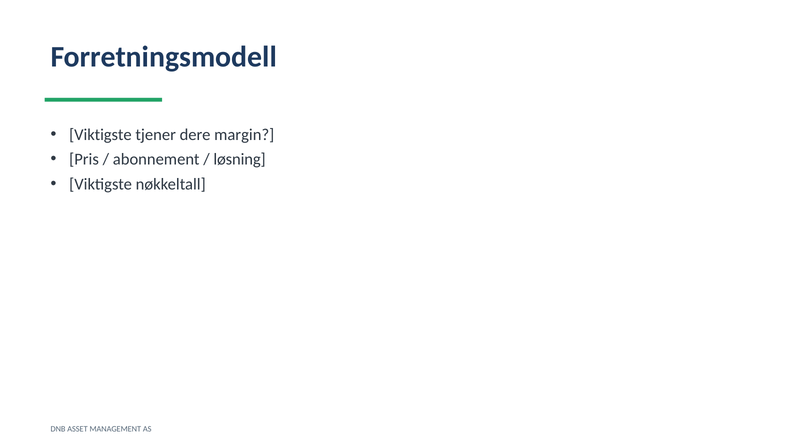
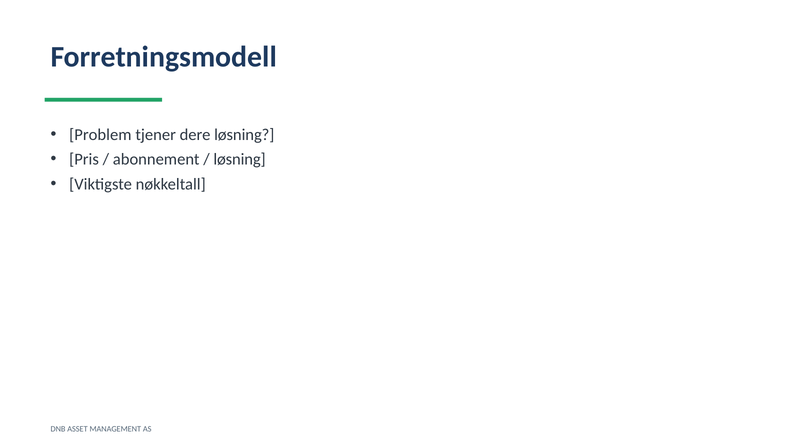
Viktigste at (100, 135): Viktigste -> Problem
dere margin: margin -> løsning
